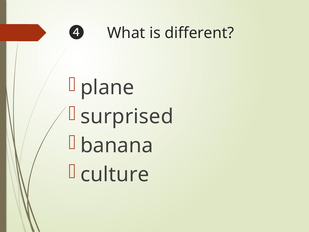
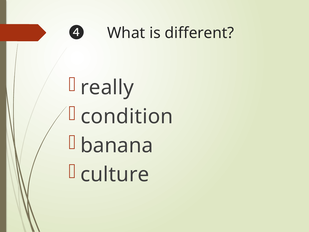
plane: plane -> really
surprised: surprised -> condition
